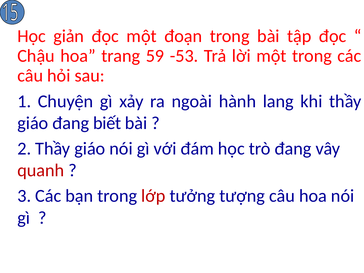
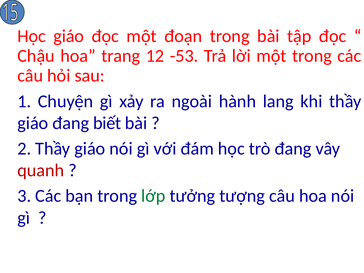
Học giản: giản -> giáo
59: 59 -> 12
lớp colour: red -> green
